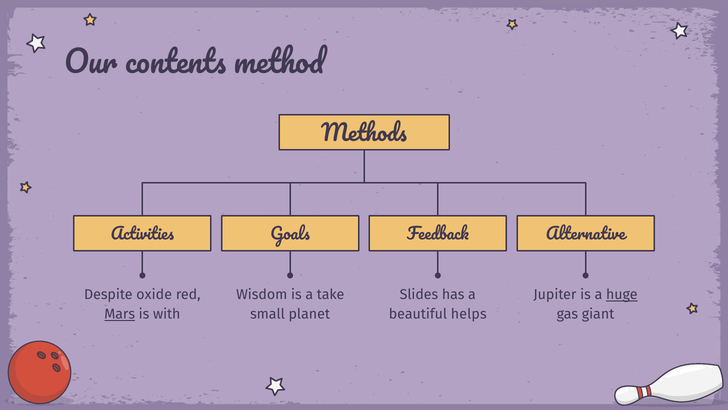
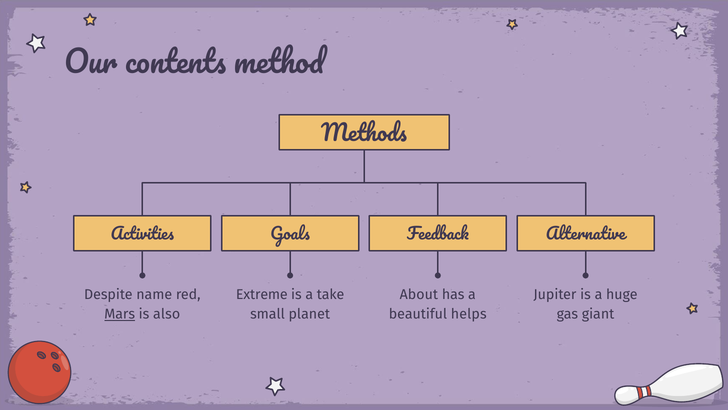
oxide: oxide -> name
Wisdom: Wisdom -> Extreme
Slides: Slides -> About
huge underline: present -> none
with: with -> also
